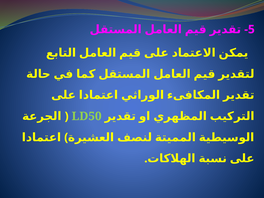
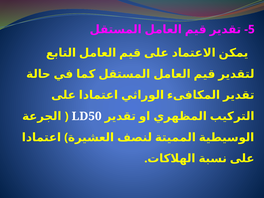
LD50 colour: light green -> white
